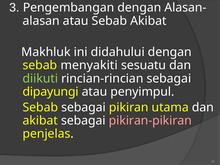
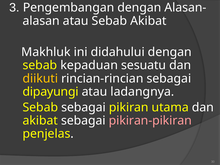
menyakiti: menyakiti -> kepaduan
diikuti colour: light green -> yellow
penyimpul: penyimpul -> ladangnya
